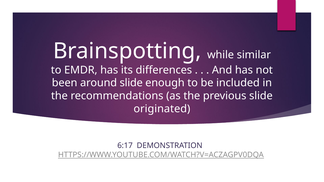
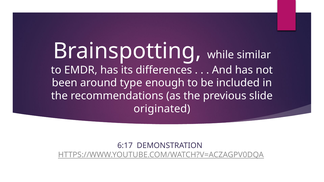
around slide: slide -> type
